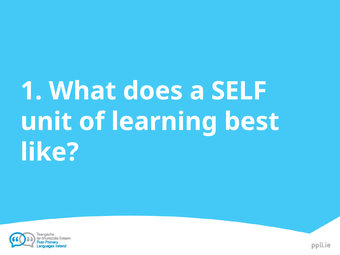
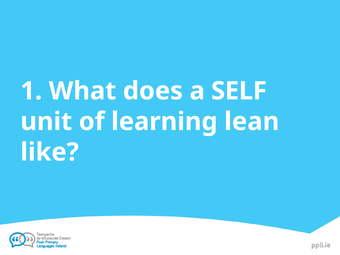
best: best -> lean
